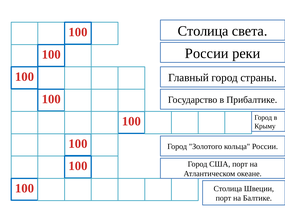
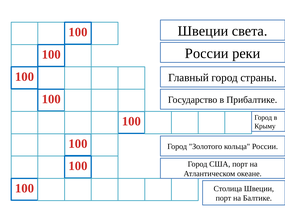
Столица at (203, 31): Столица -> Швеции
